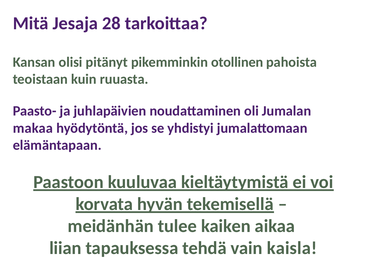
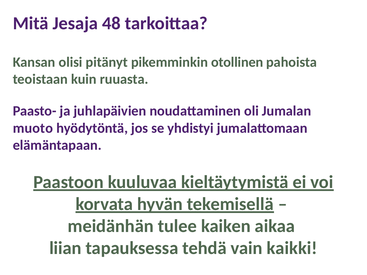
28: 28 -> 48
makaa: makaa -> muoto
kaisla: kaisla -> kaikki
